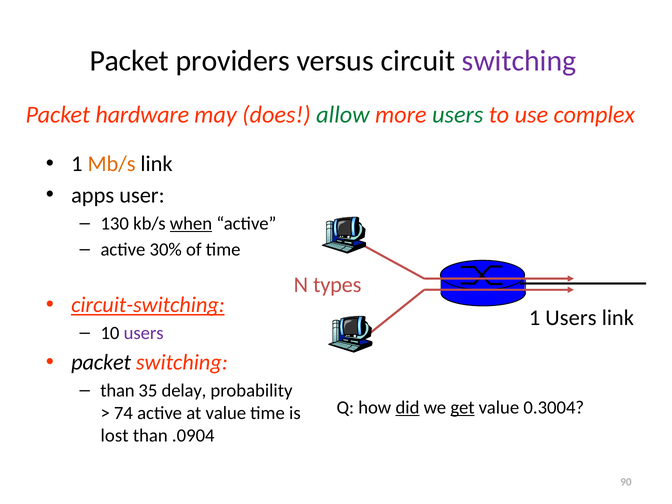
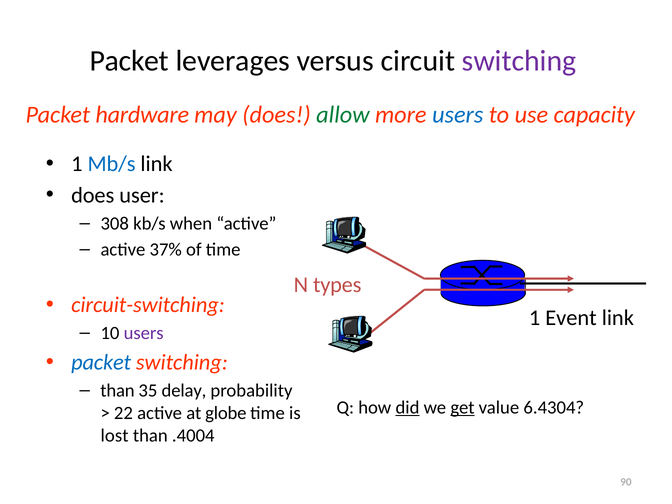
providers: providers -> leverages
users at (458, 115) colour: green -> blue
complex: complex -> capacity
Mb/s colour: orange -> blue
apps at (93, 195): apps -> does
130: 130 -> 308
when underline: present -> none
30%: 30% -> 37%
circuit-switching underline: present -> none
1 Users: Users -> Event
packet at (101, 363) colour: black -> blue
0.3004: 0.3004 -> 6.4304
74: 74 -> 22
at value: value -> globe
.0904: .0904 -> .4004
